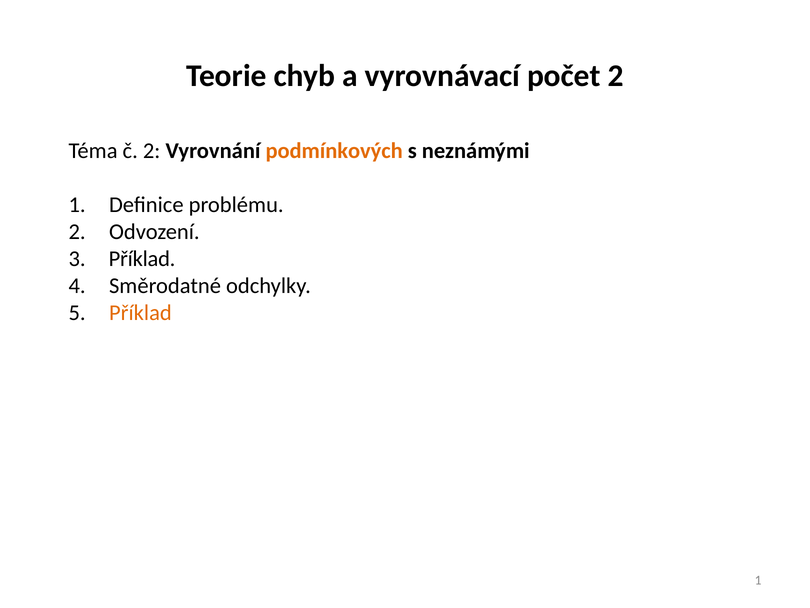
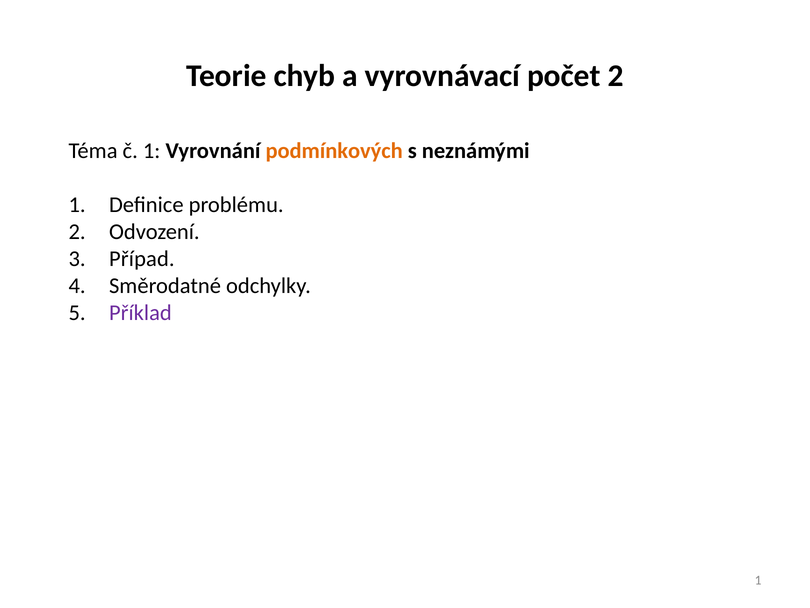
č 2: 2 -> 1
Příklad at (142, 259): Příklad -> Případ
Příklad at (140, 313) colour: orange -> purple
